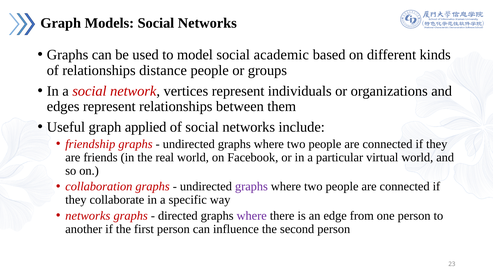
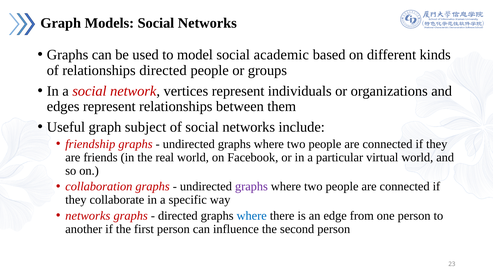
relationships distance: distance -> directed
applied: applied -> subject
where at (252, 216) colour: purple -> blue
